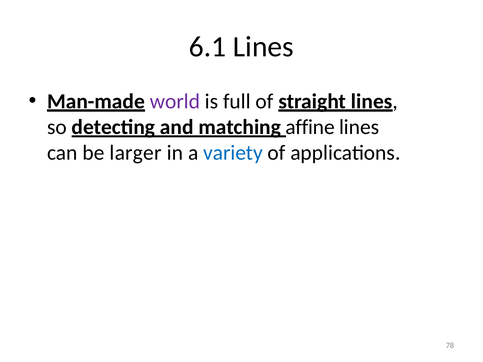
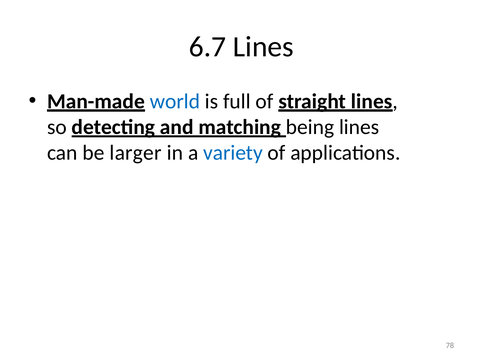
6.1: 6.1 -> 6.7
world colour: purple -> blue
affine: affine -> being
